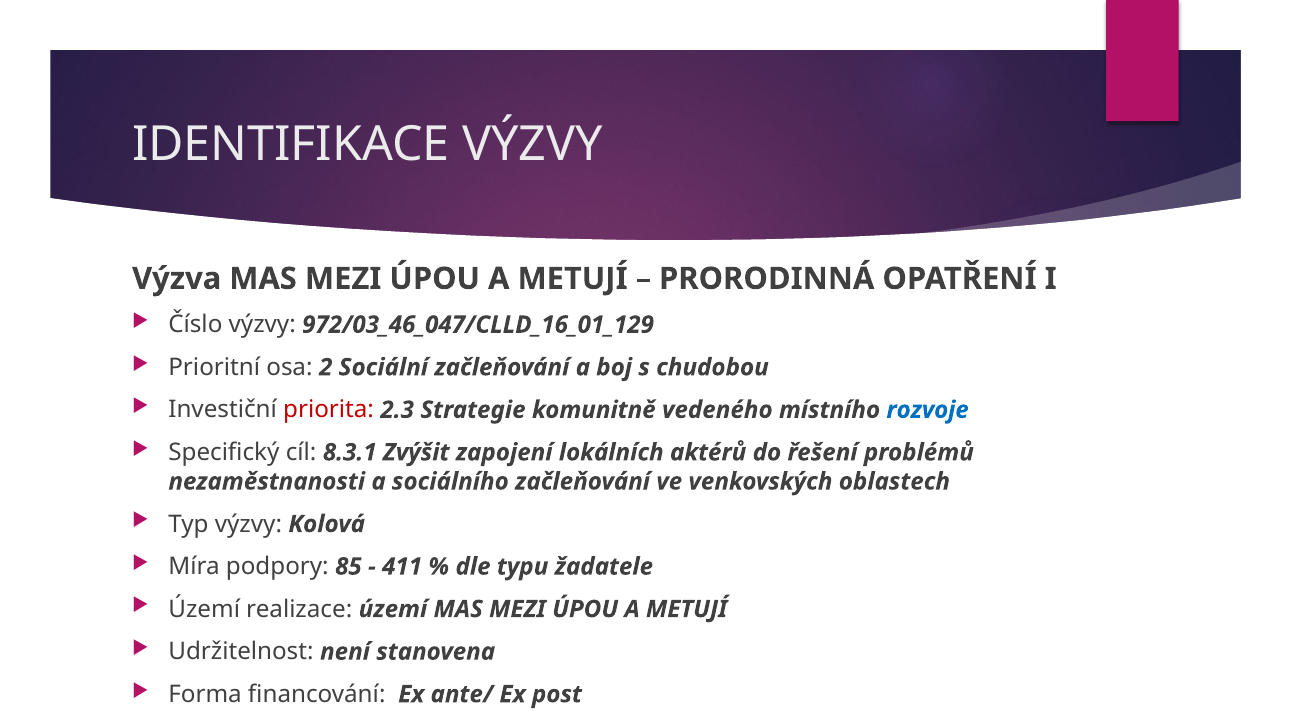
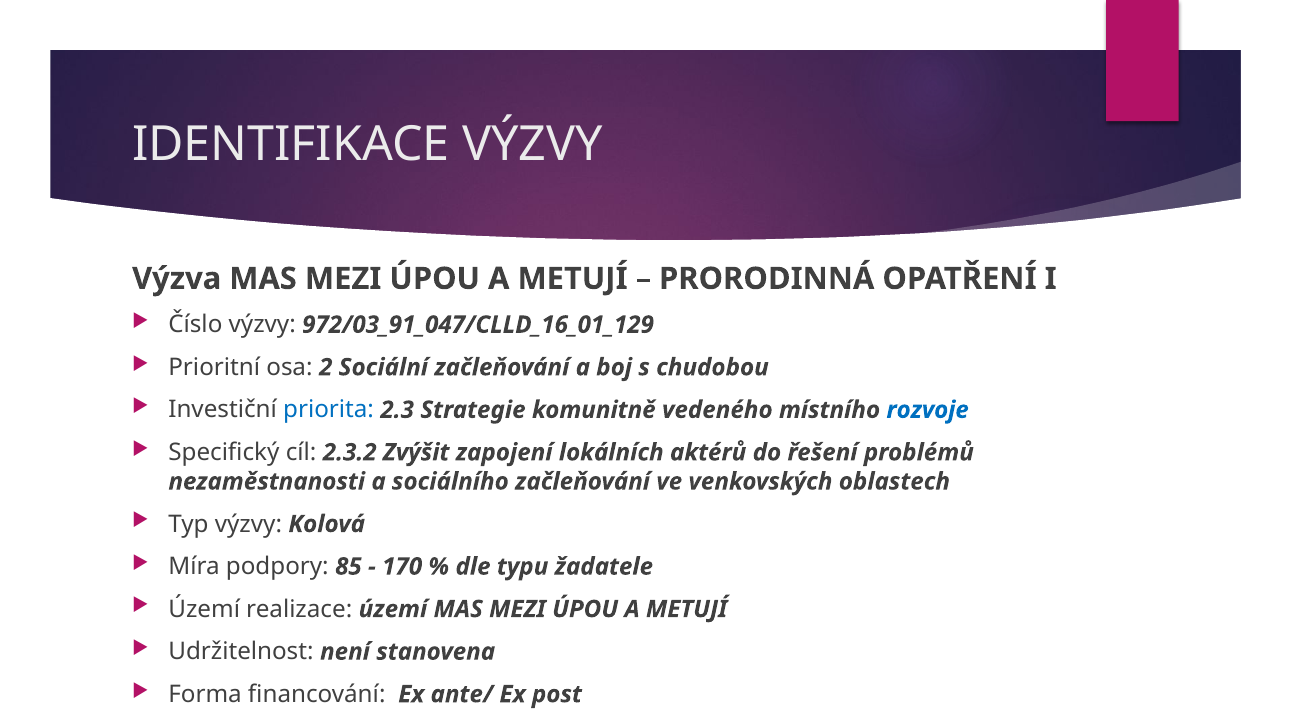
972/03_46_047/CLLD_16_01_129: 972/03_46_047/CLLD_16_01_129 -> 972/03_91_047/CLLD_16_01_129
priorita colour: red -> blue
8.3.1: 8.3.1 -> 2.3.2
411: 411 -> 170
